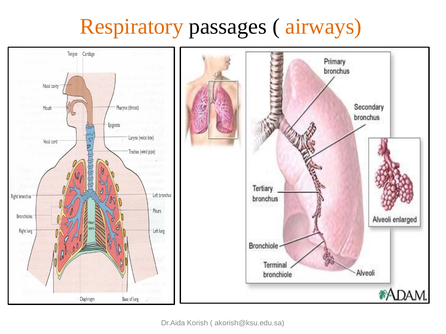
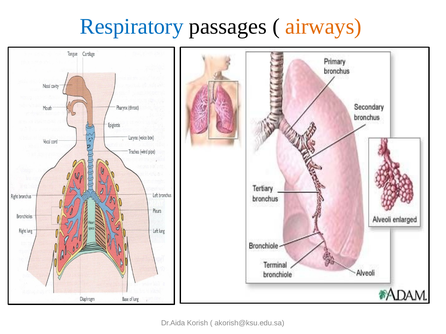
Respiratory colour: orange -> blue
